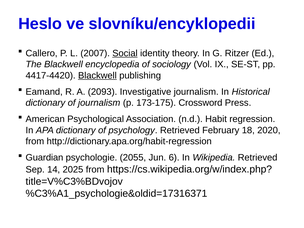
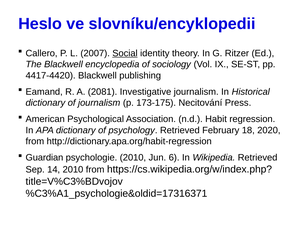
Blackwell at (97, 75) underline: present -> none
2093: 2093 -> 2081
Crossword: Crossword -> Necitování
psychologie 2055: 2055 -> 2010
14 2025: 2025 -> 2010
